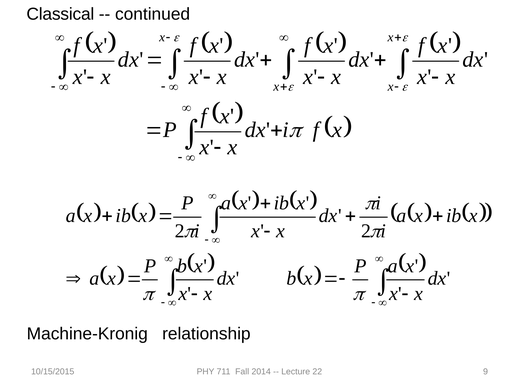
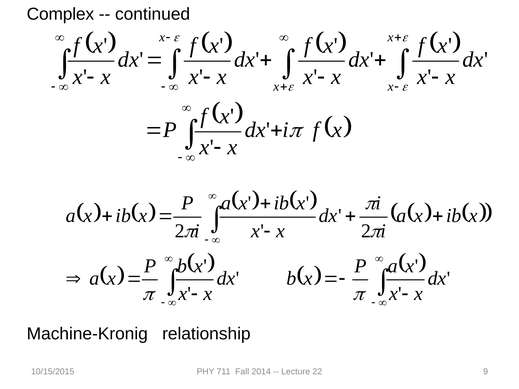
Classical: Classical -> Complex
